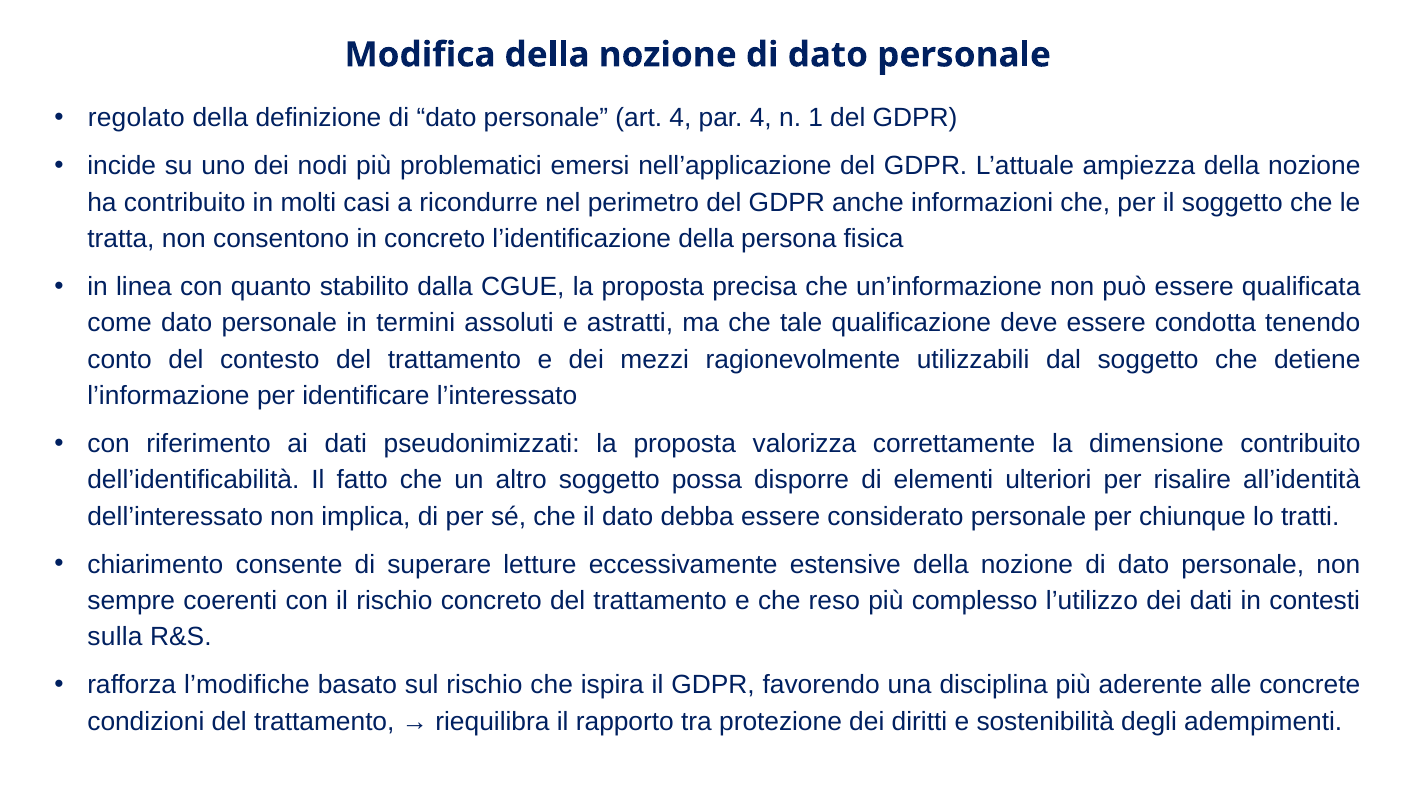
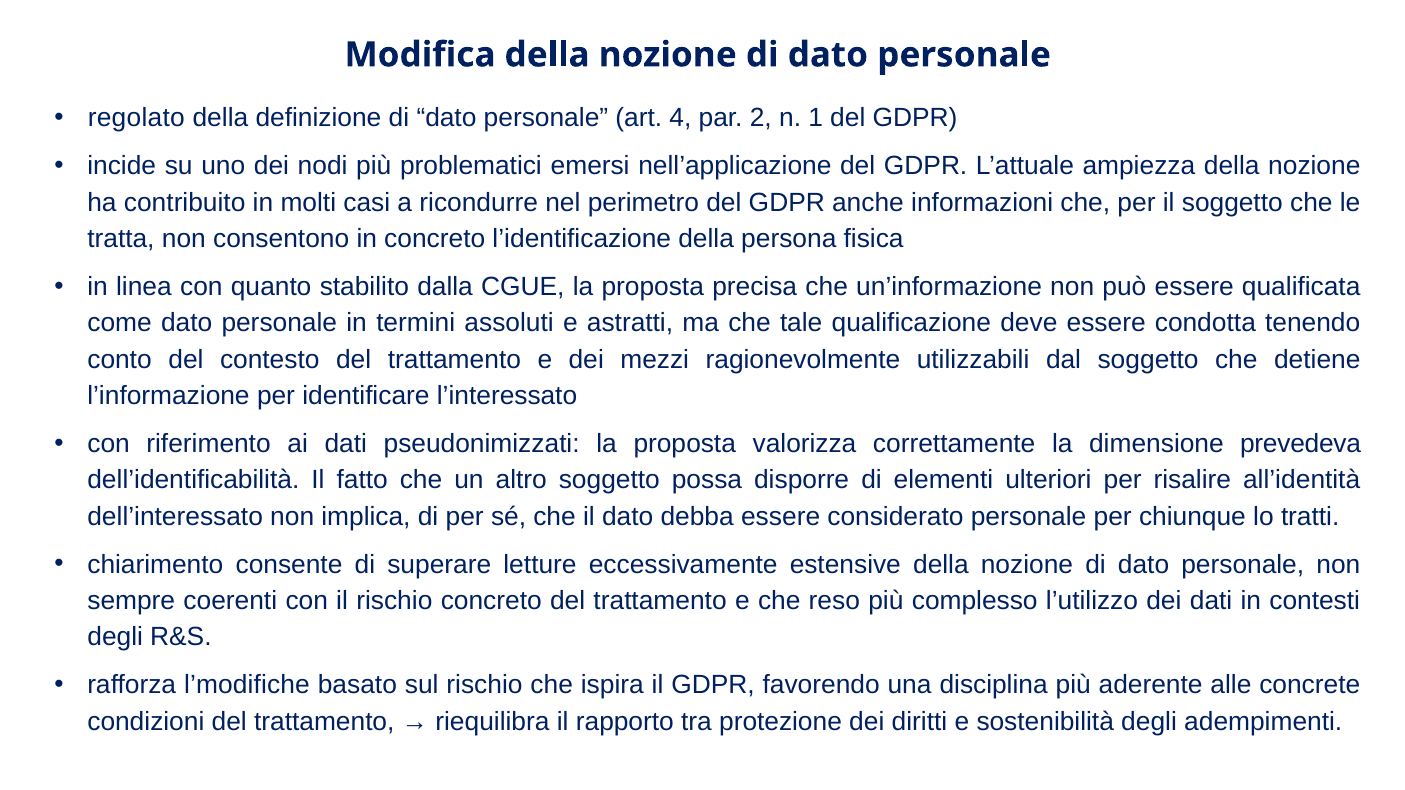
par 4: 4 -> 2
dimensione contribuito: contribuito -> prevedeva
sulla at (115, 637): sulla -> degli
